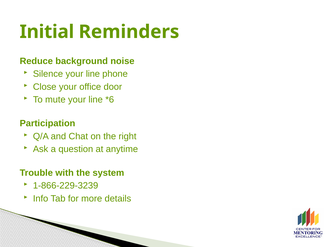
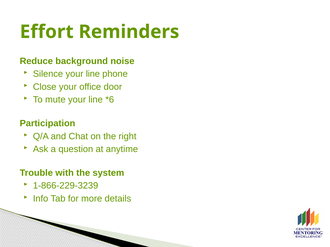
Initial: Initial -> Effort
